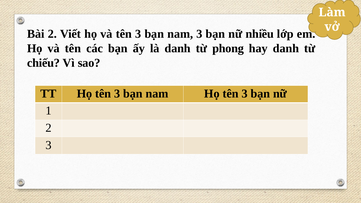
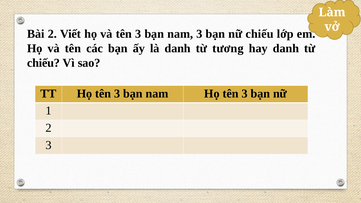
nữ nhiều: nhiều -> chiếu
phong: phong -> tương
